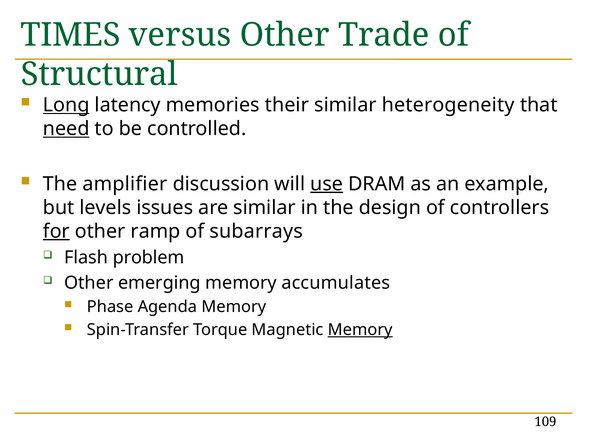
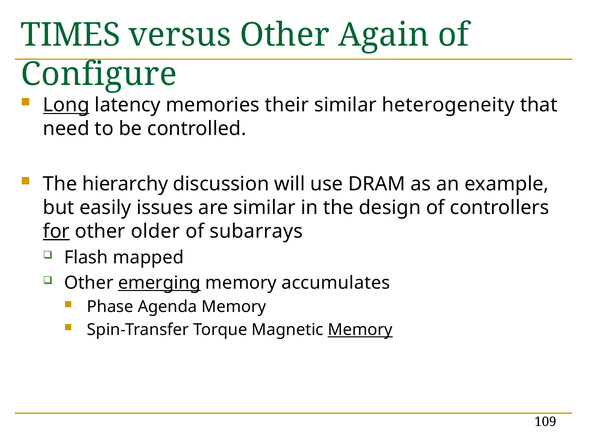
Trade: Trade -> Again
Structural: Structural -> Configure
need underline: present -> none
amplifier: amplifier -> hierarchy
use underline: present -> none
levels: levels -> easily
ramp: ramp -> older
problem: problem -> mapped
emerging underline: none -> present
